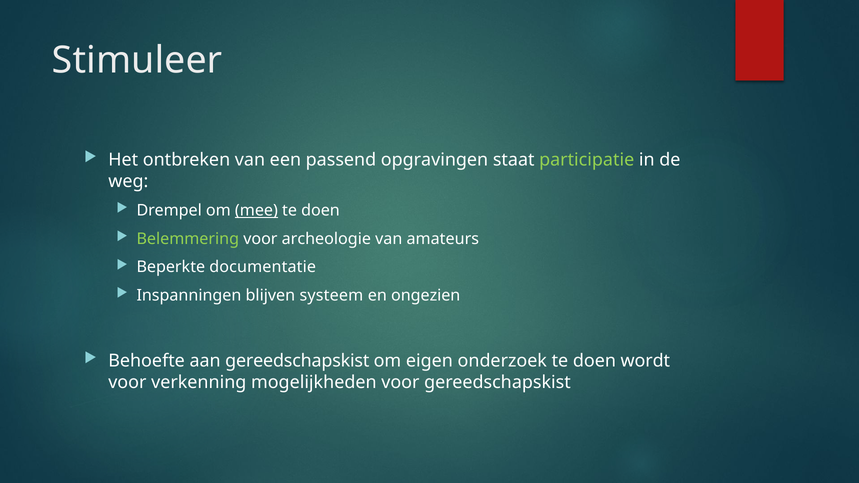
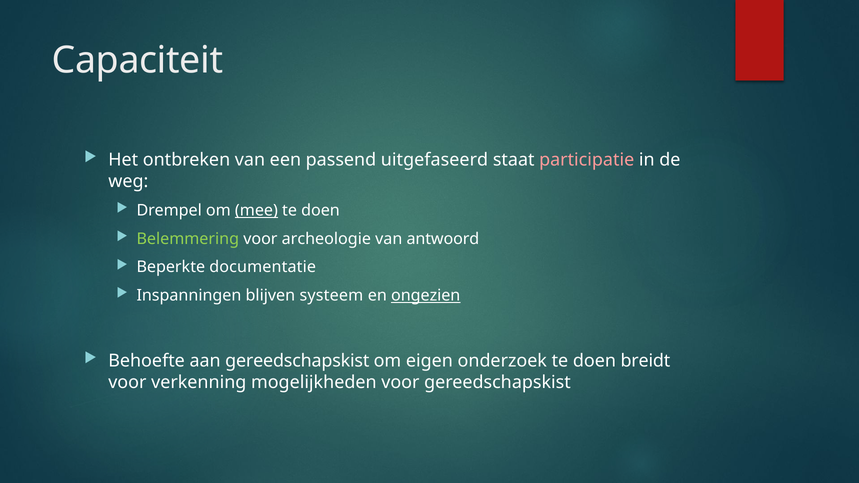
Stimuleer: Stimuleer -> Capaciteit
opgravingen: opgravingen -> uitgefaseerd
participatie colour: light green -> pink
amateurs: amateurs -> antwoord
ongezien underline: none -> present
wordt: wordt -> breidt
